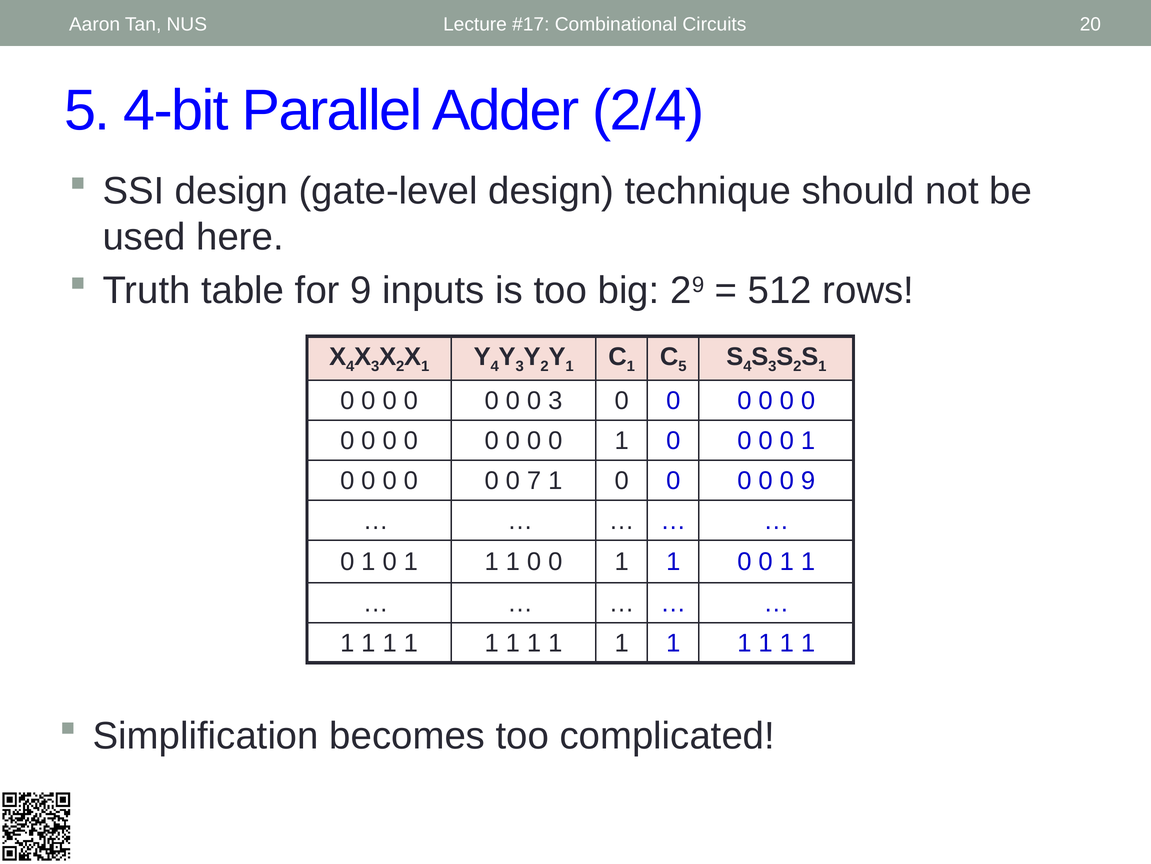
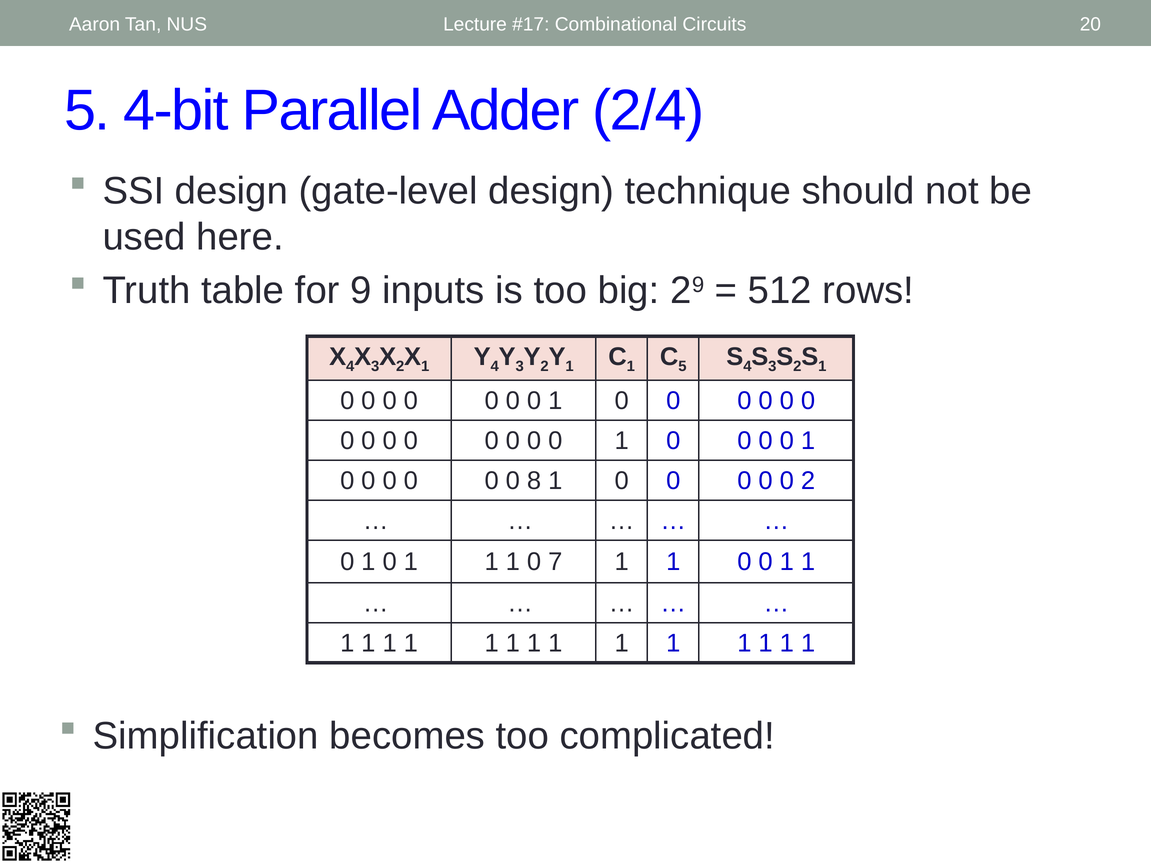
3 at (555, 400): 3 -> 1
7: 7 -> 8
0 9: 9 -> 2
0 at (555, 561): 0 -> 7
